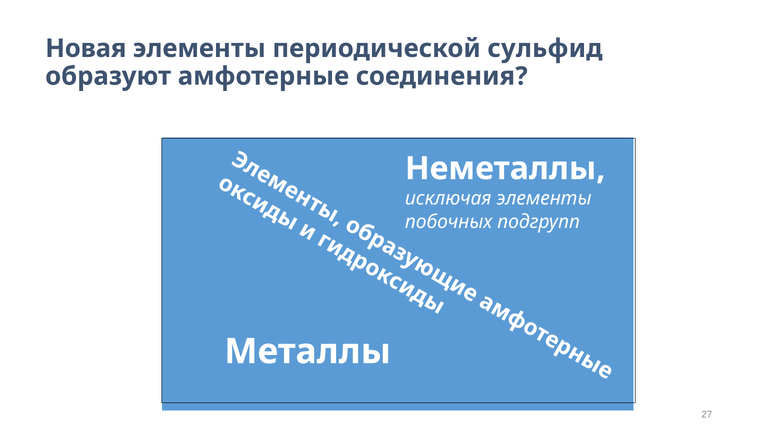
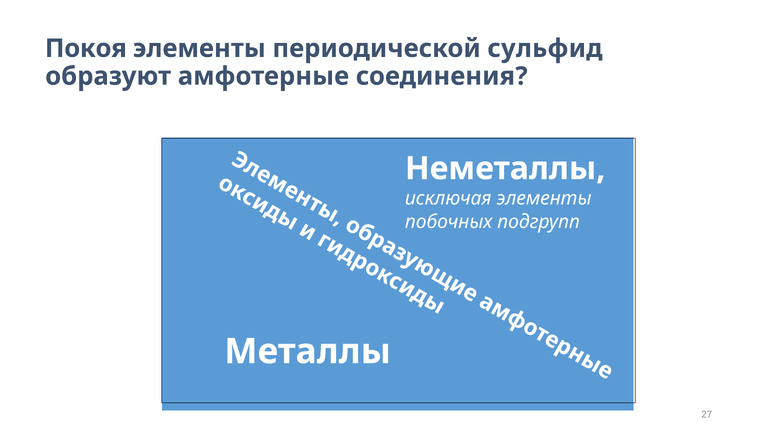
Новая: Новая -> Покоя
